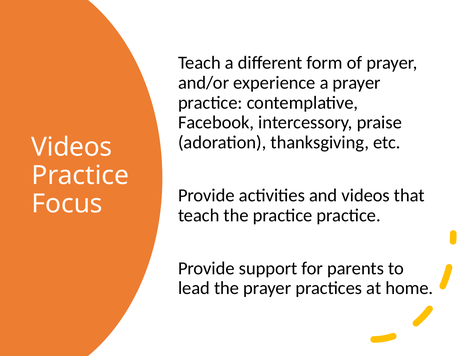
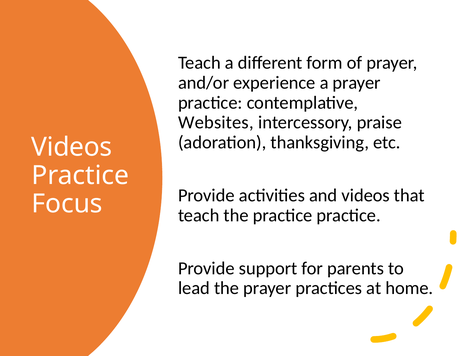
Facebook: Facebook -> Websites
